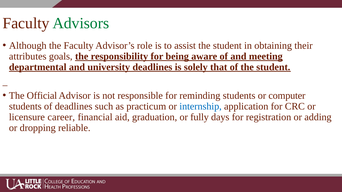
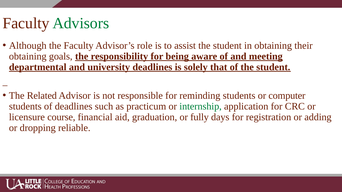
attributes at (28, 56): attributes -> obtaining
Official: Official -> Related
internship colour: blue -> green
career: career -> course
